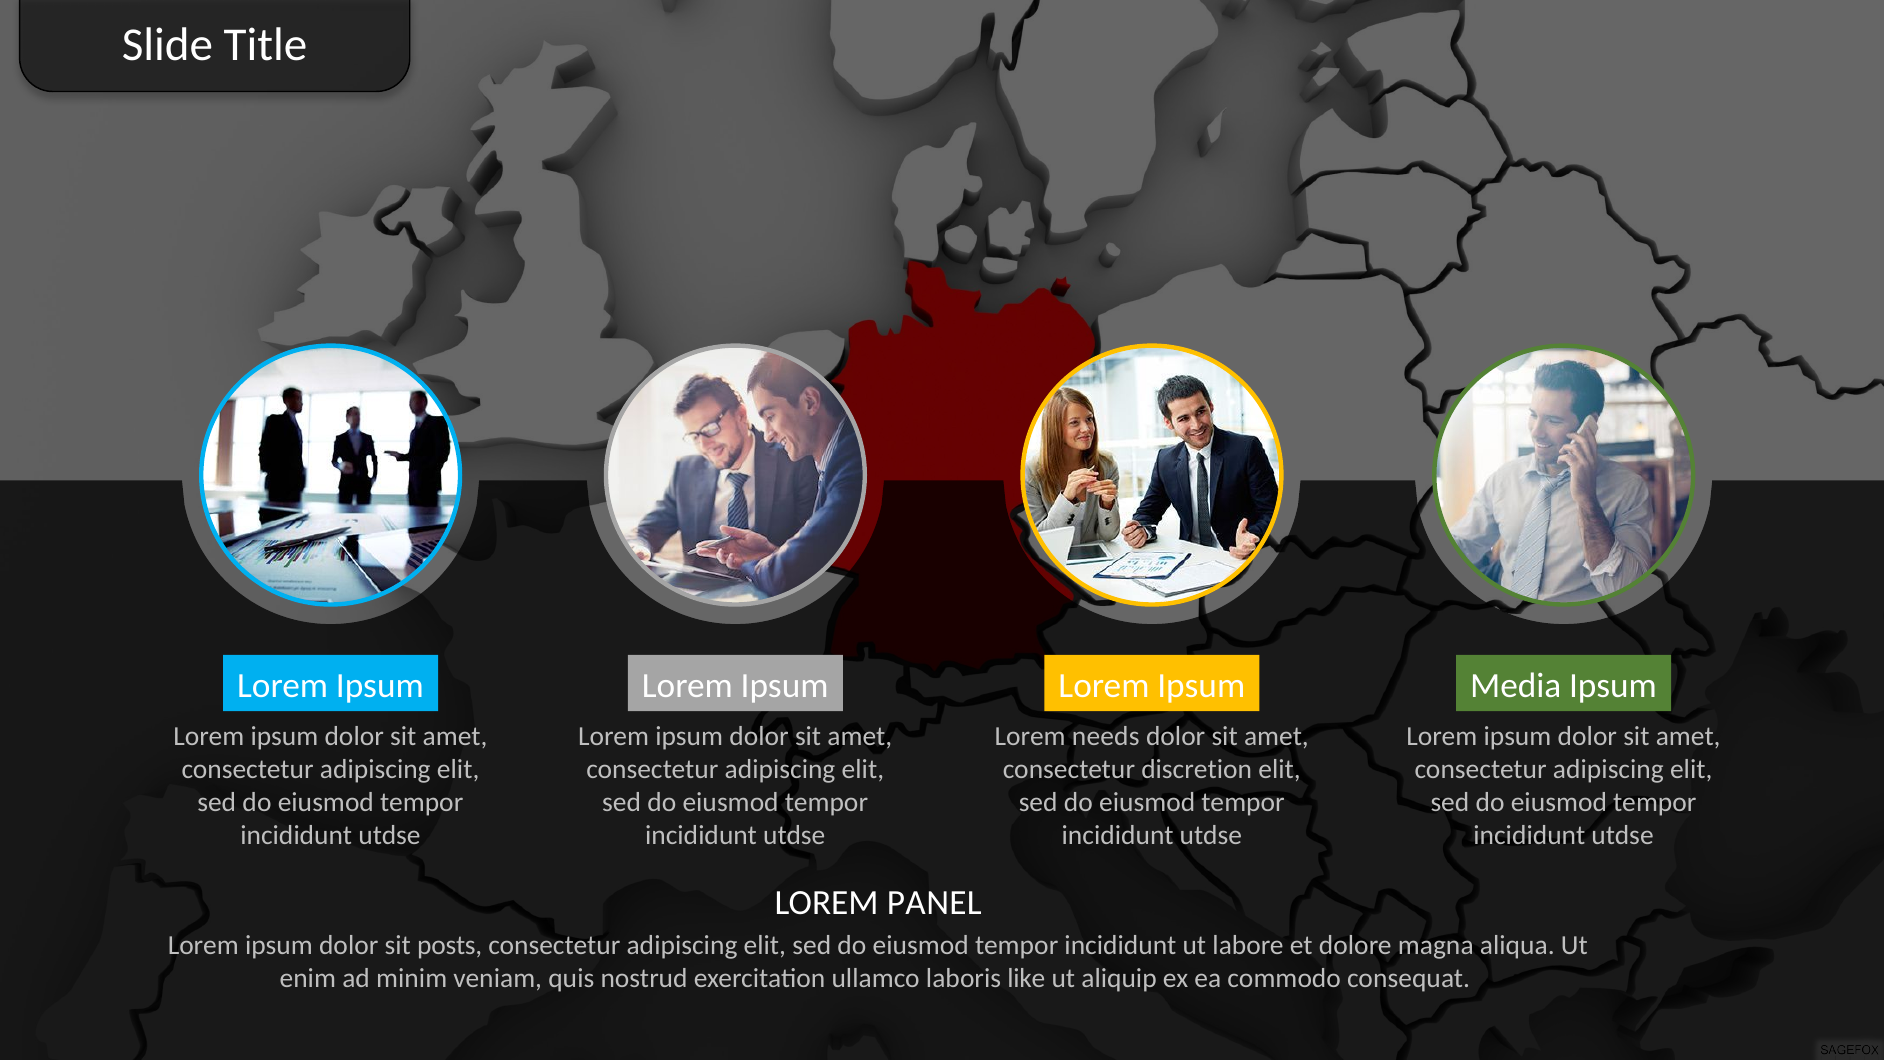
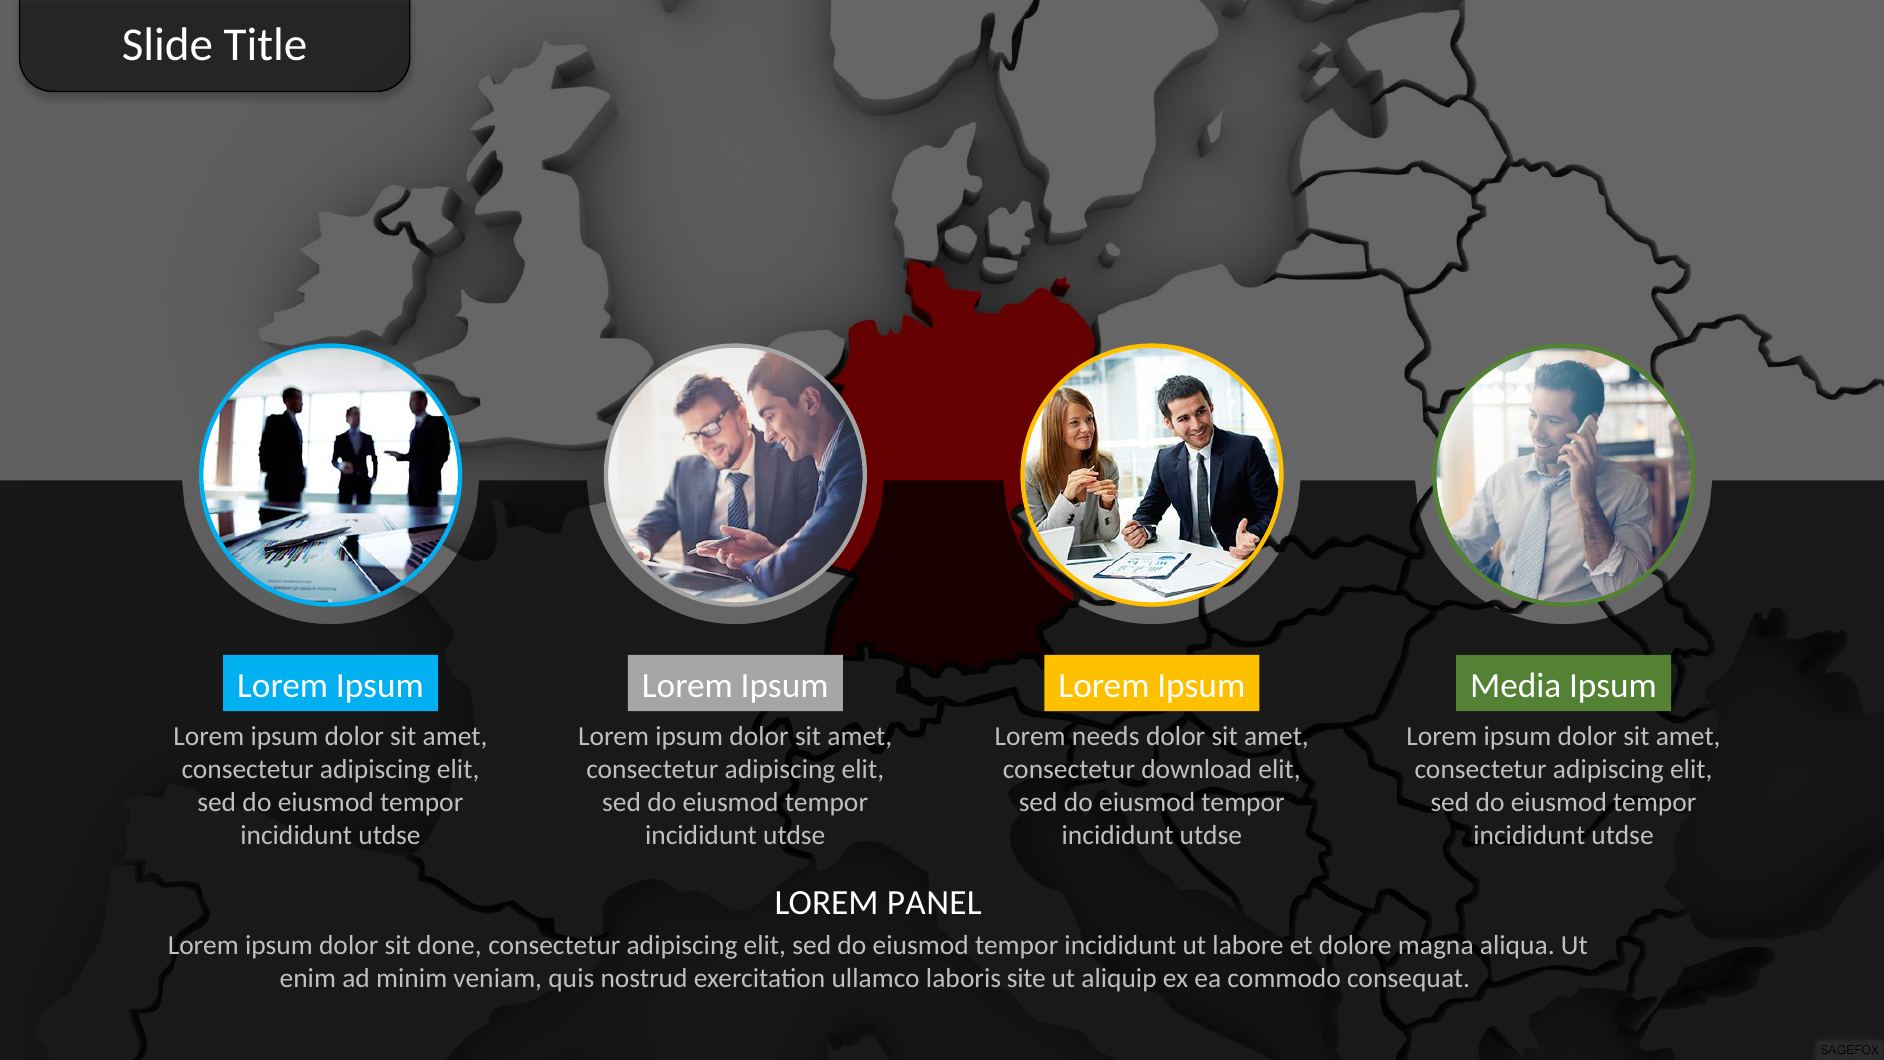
discretion: discretion -> download
posts: posts -> done
like: like -> site
